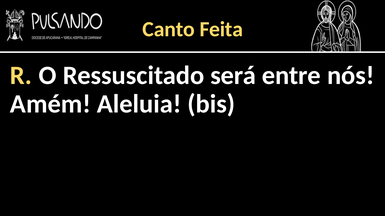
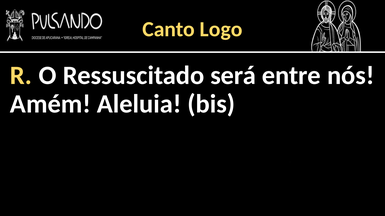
Feita: Feita -> Logo
